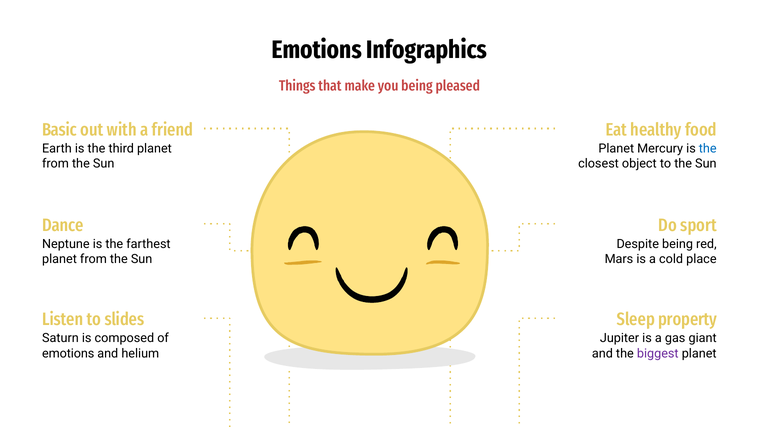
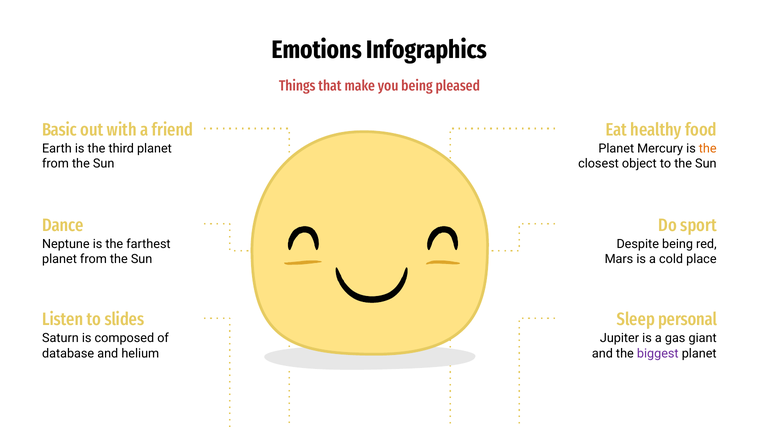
the at (708, 149) colour: blue -> orange
property: property -> personal
emotions at (68, 353): emotions -> database
